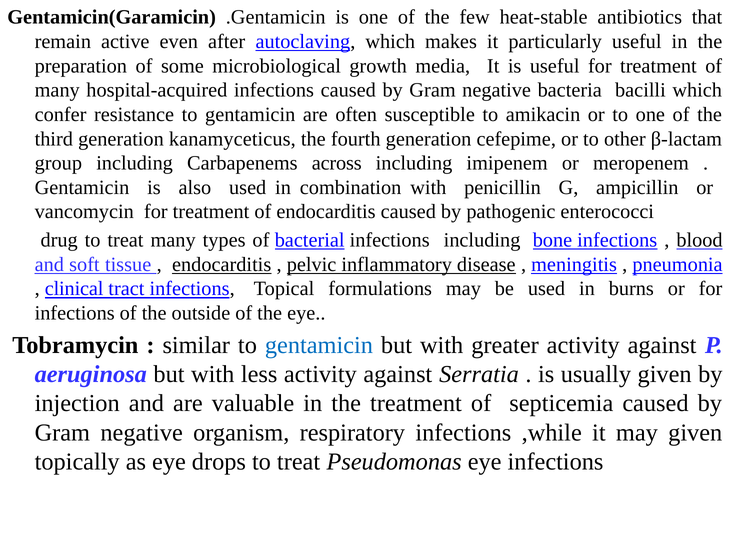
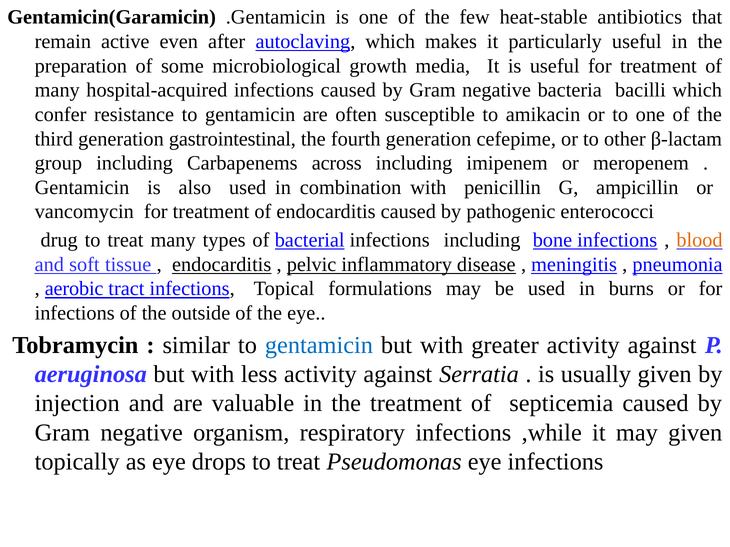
kanamyceticus: kanamyceticus -> gastrointestinal
blood colour: black -> orange
clinical: clinical -> aerobic
